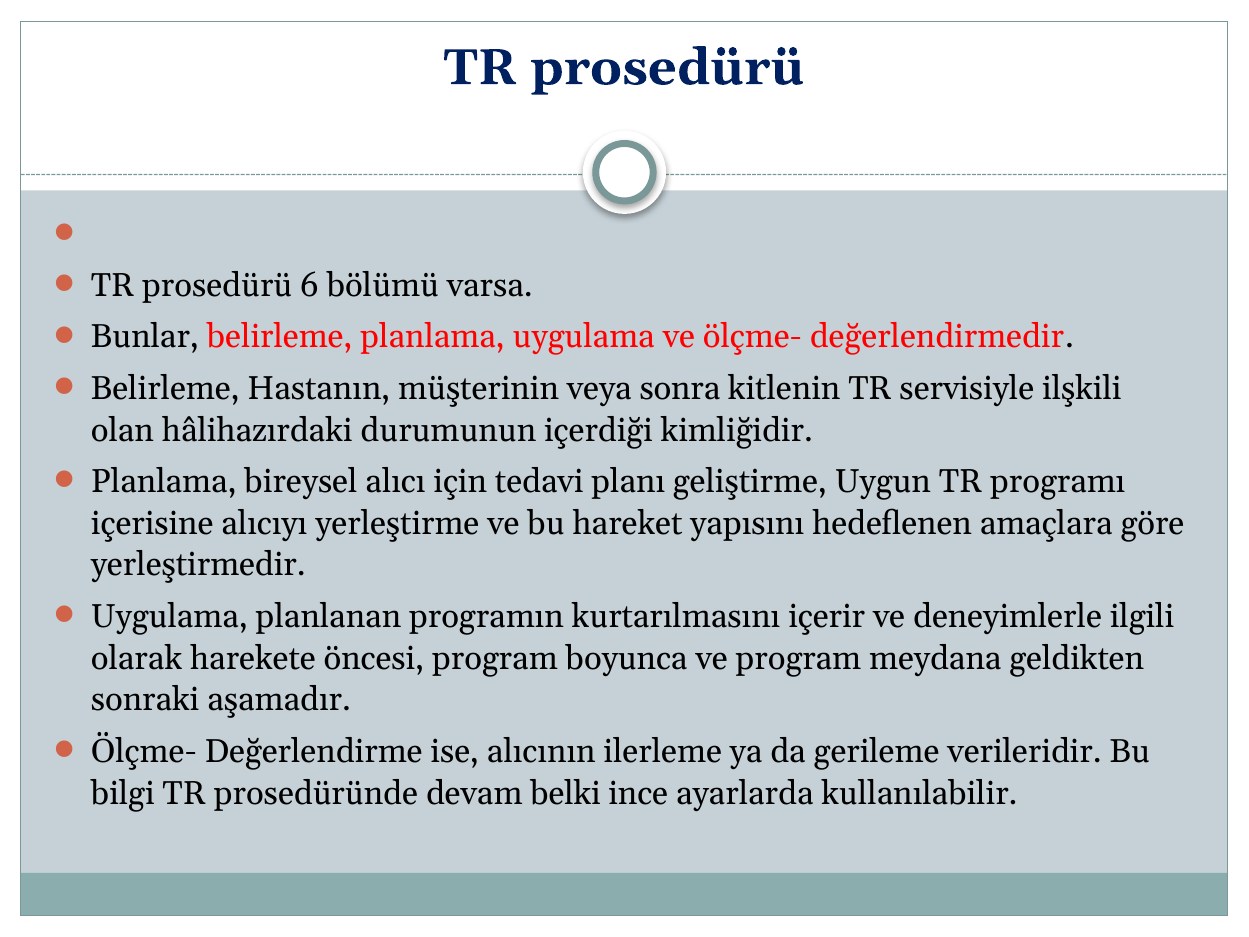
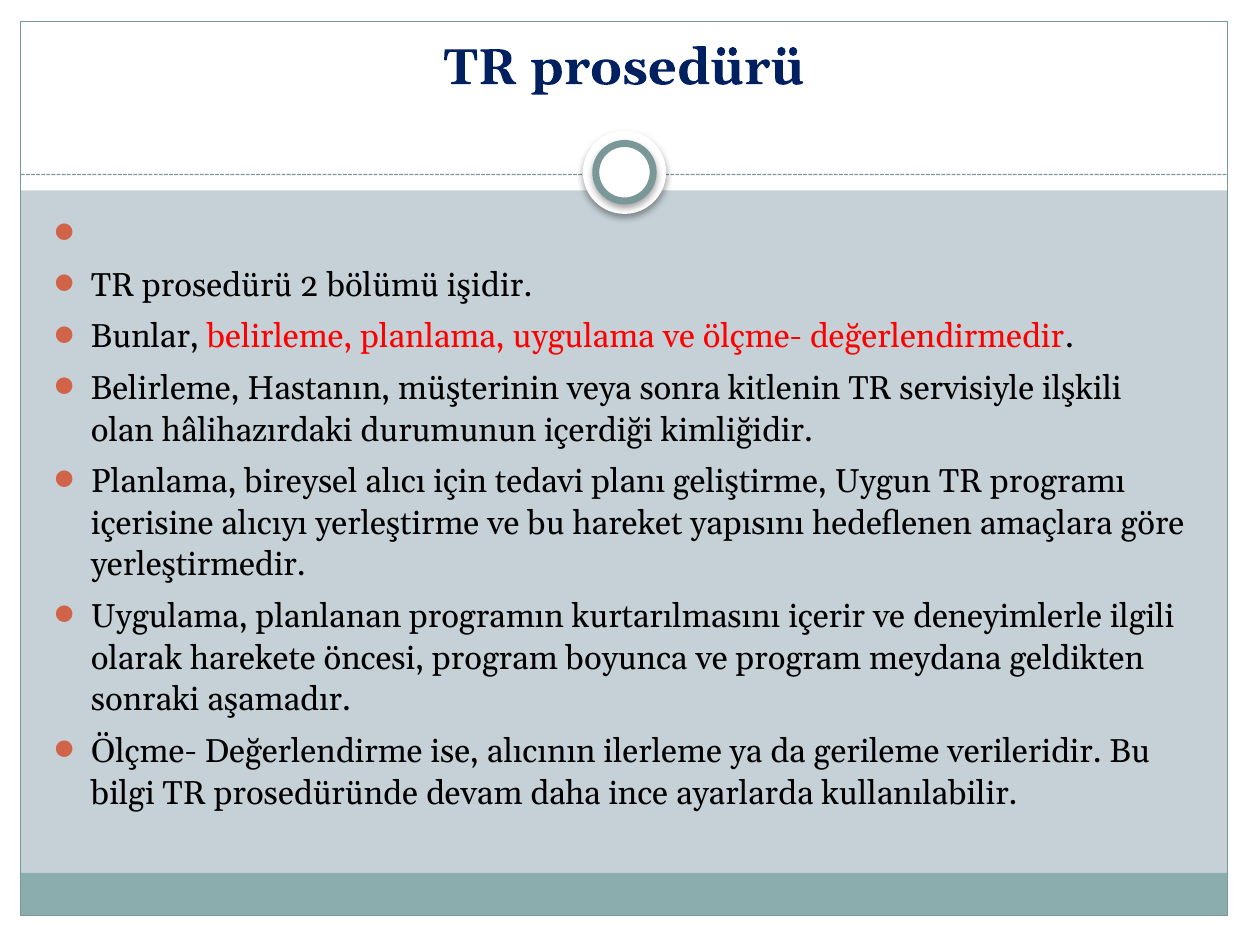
6: 6 -> 2
varsa: varsa -> işidir
belki: belki -> daha
